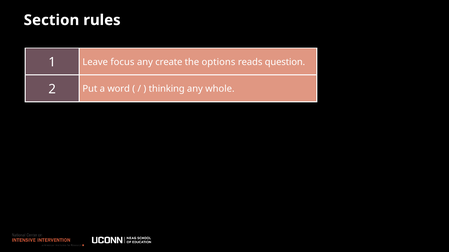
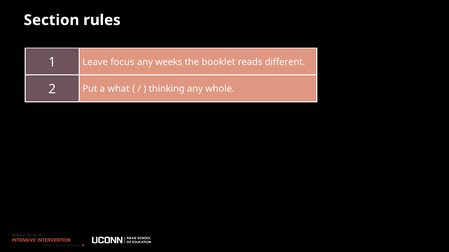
create: create -> weeks
options: options -> booklet
question: question -> different
word: word -> what
